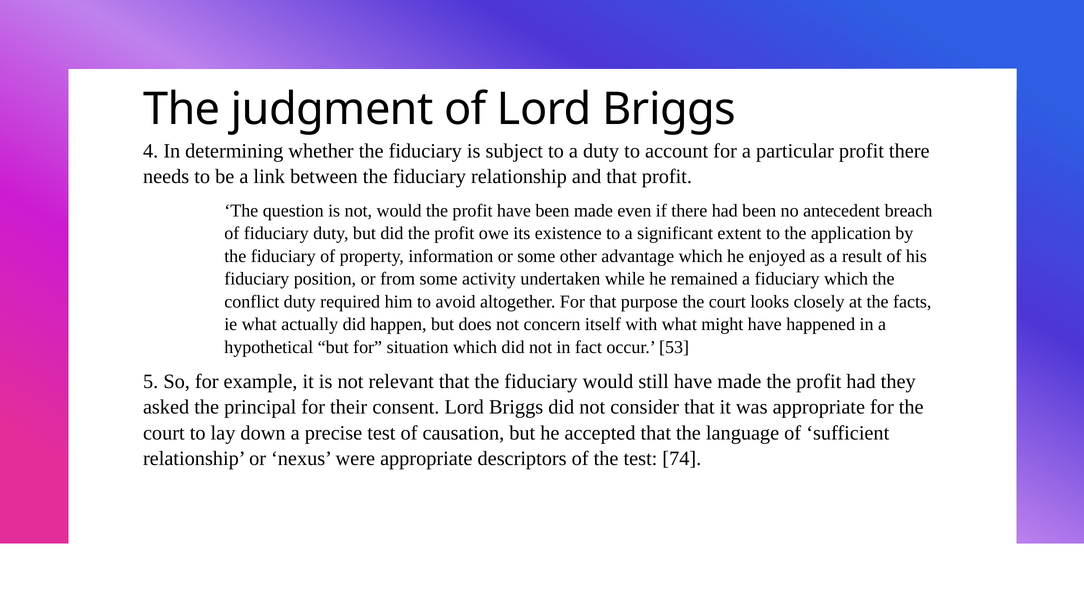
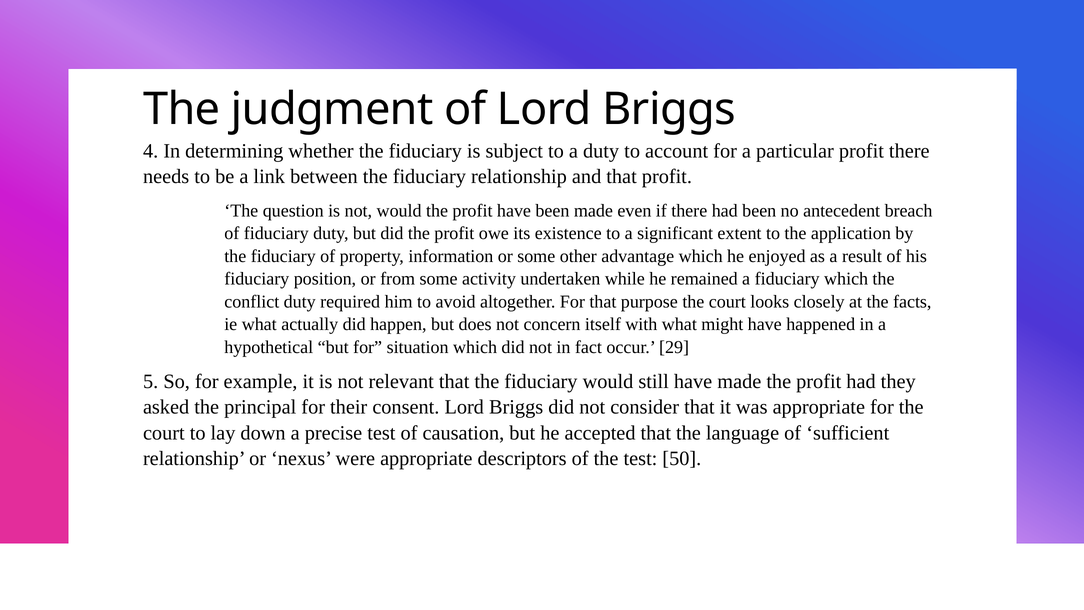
53: 53 -> 29
74: 74 -> 50
